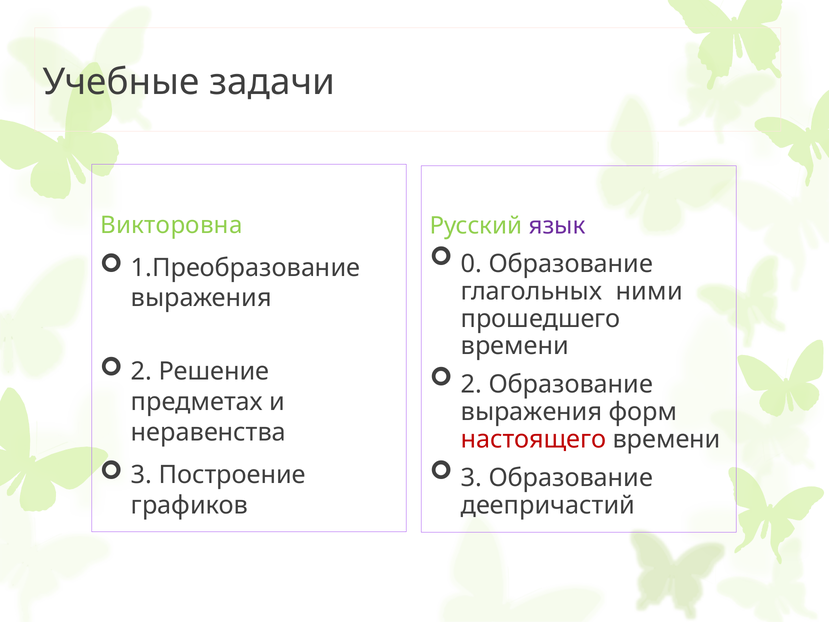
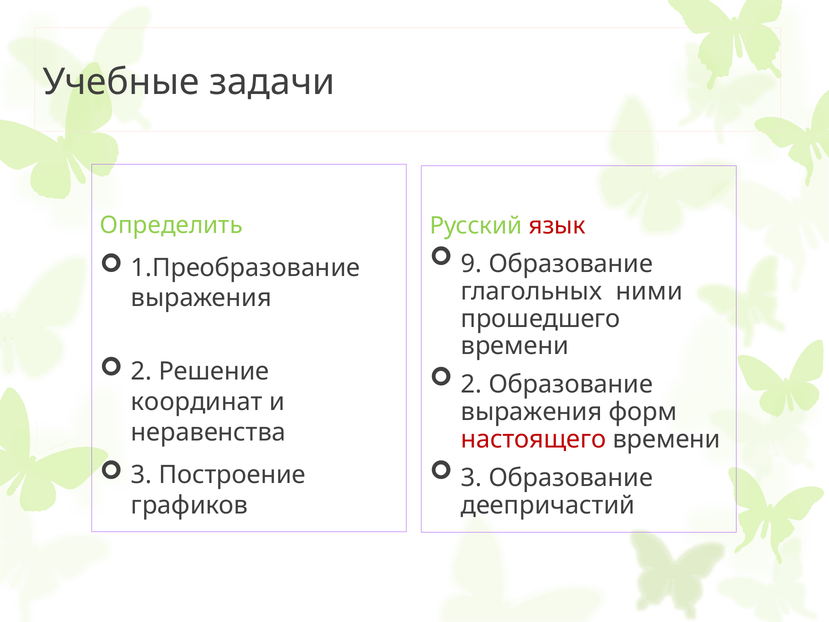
Викторовна: Викторовна -> Определить
язык colour: purple -> red
0: 0 -> 9
предметах: предметах -> координат
